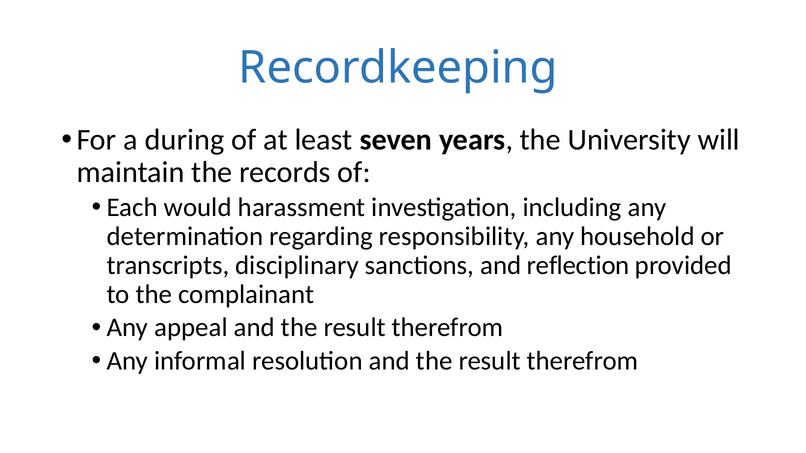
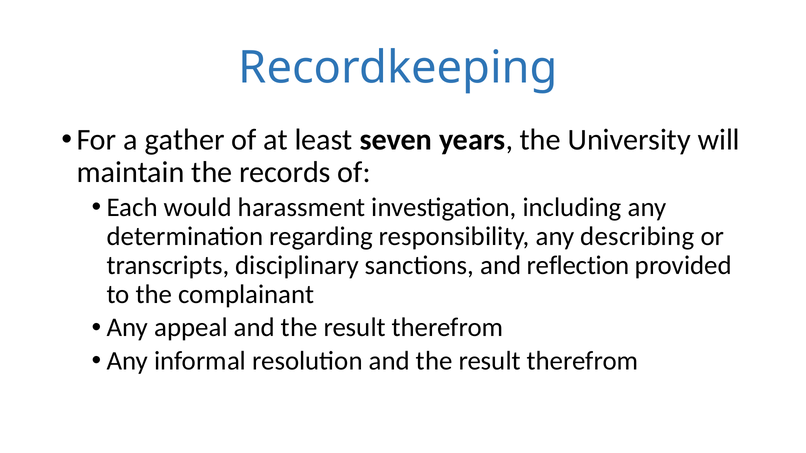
during: during -> gather
household: household -> describing
